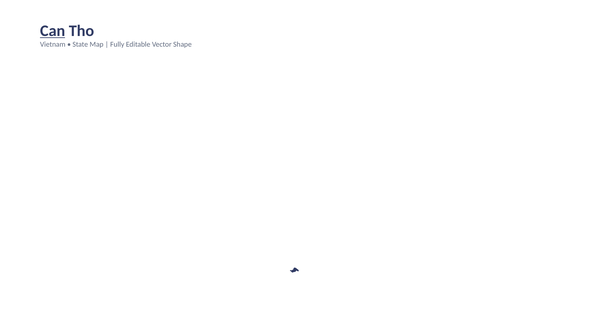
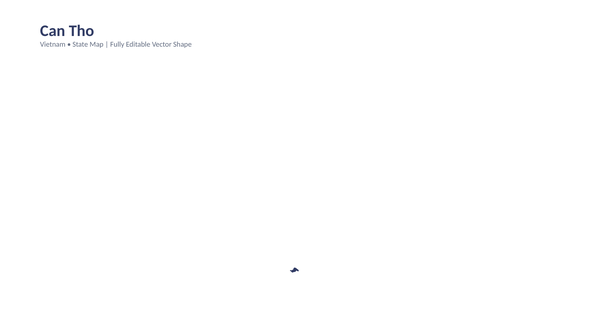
Can underline: present -> none
